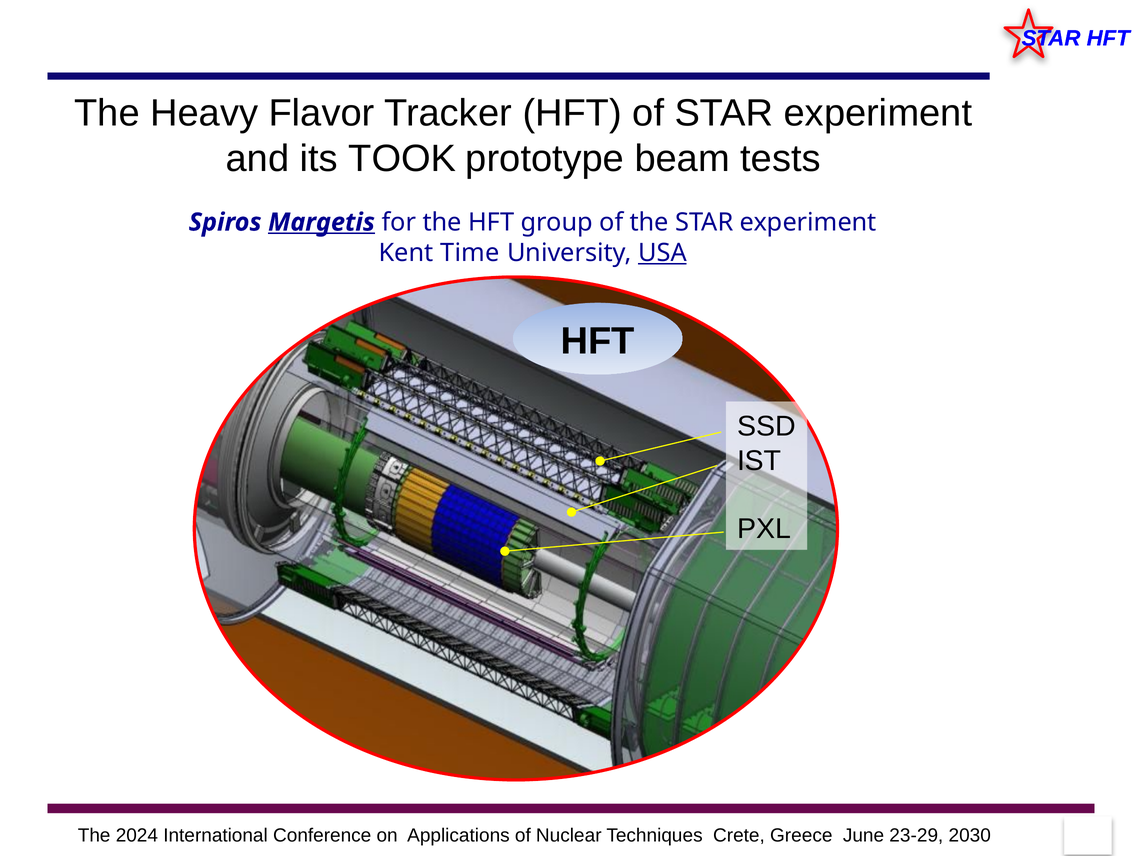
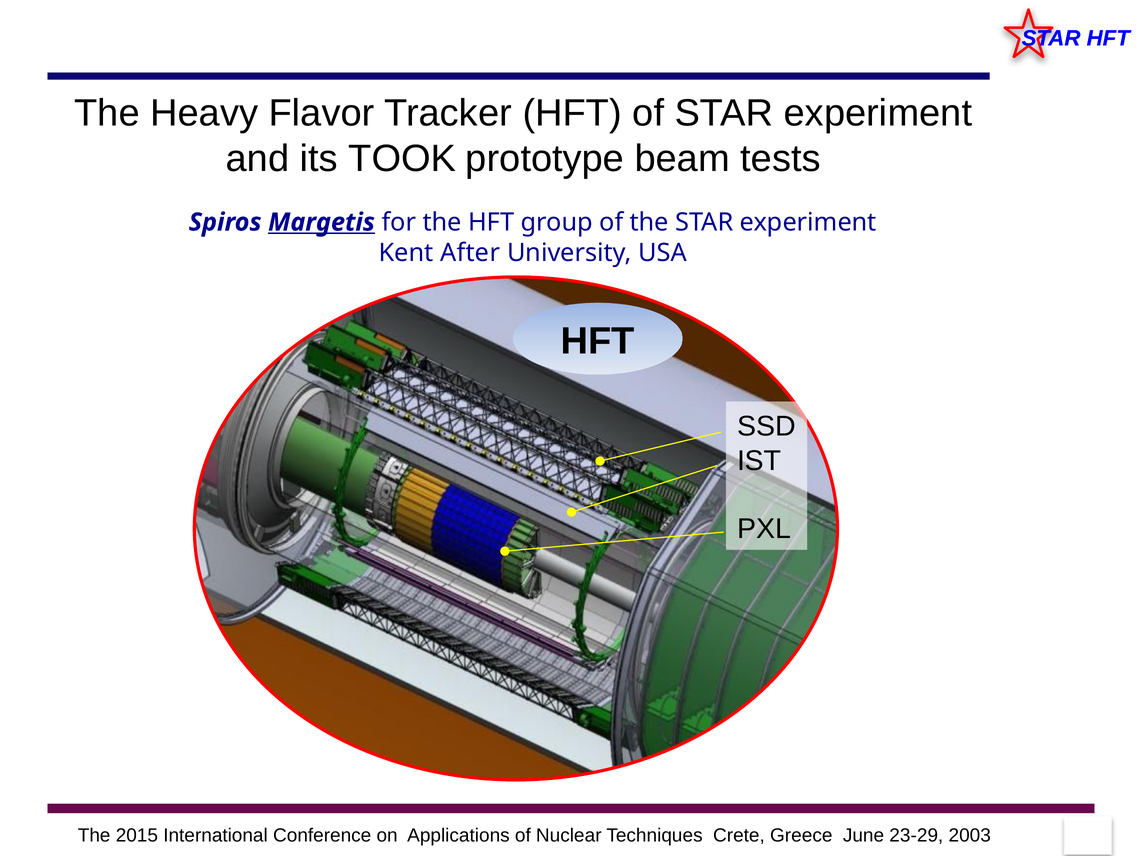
Time: Time -> After
USA underline: present -> none
2024: 2024 -> 2015
2030: 2030 -> 2003
